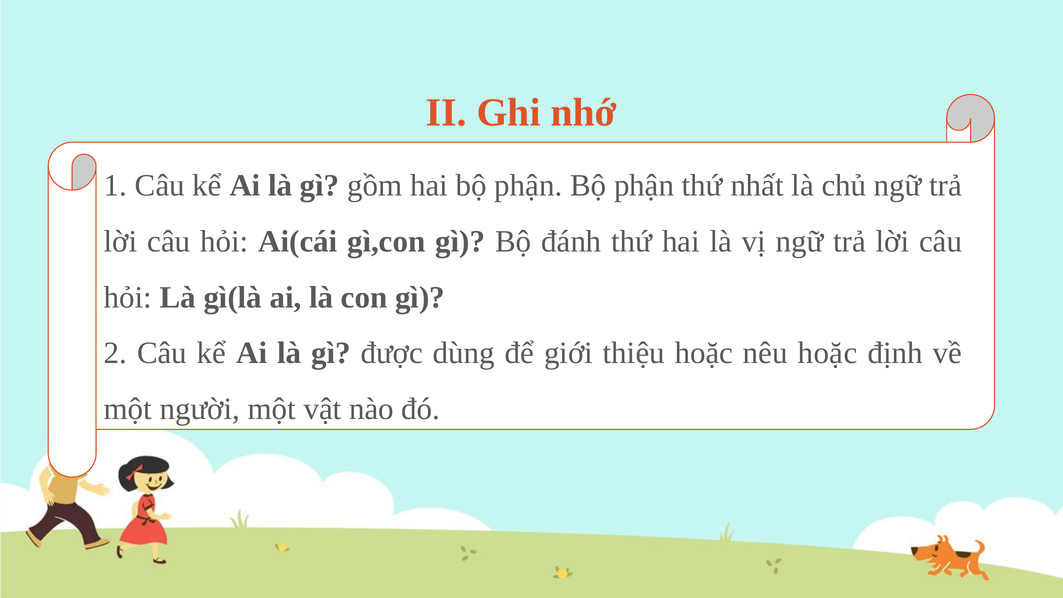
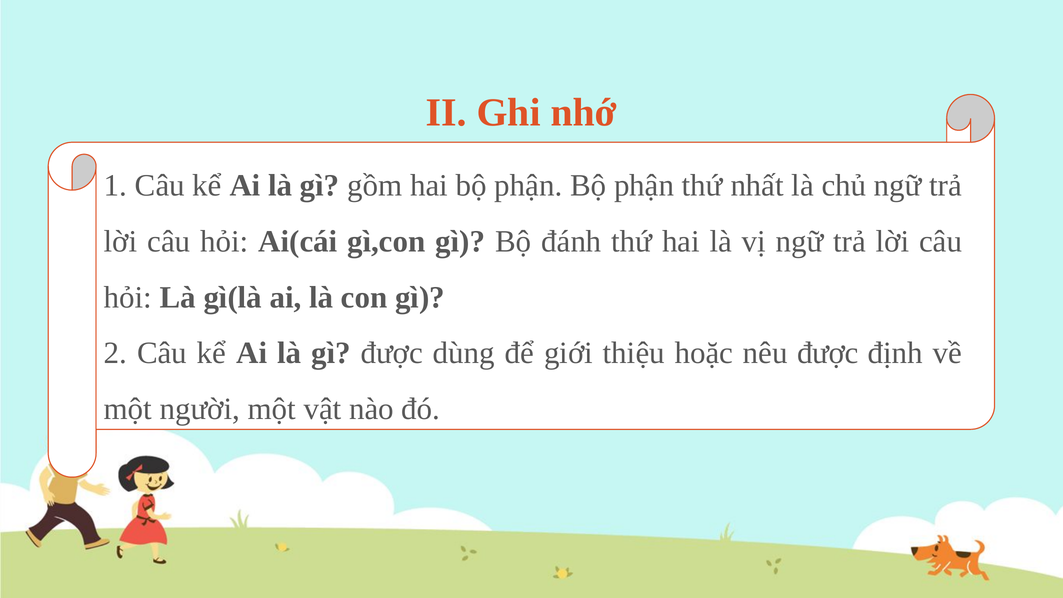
nêu hoặc: hoặc -> được
